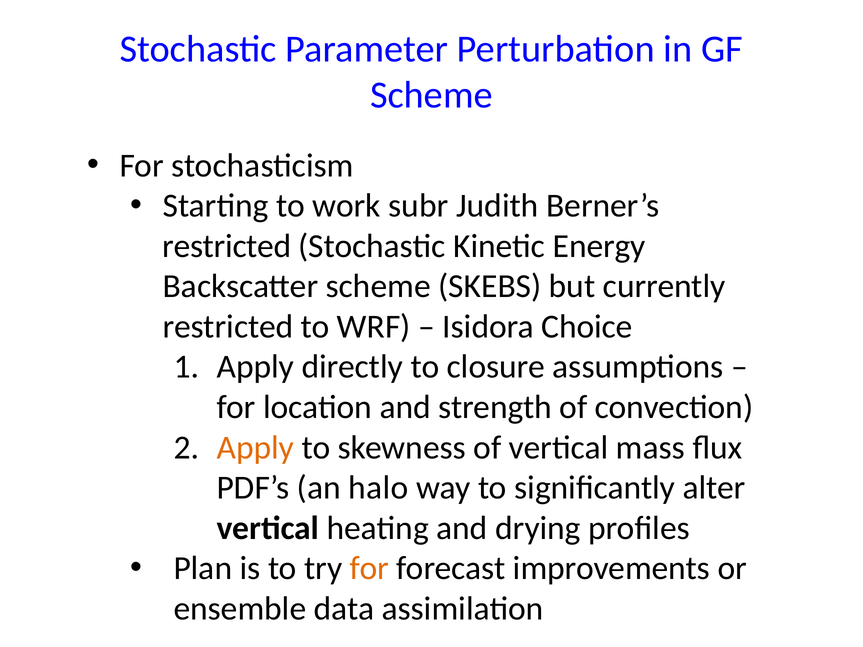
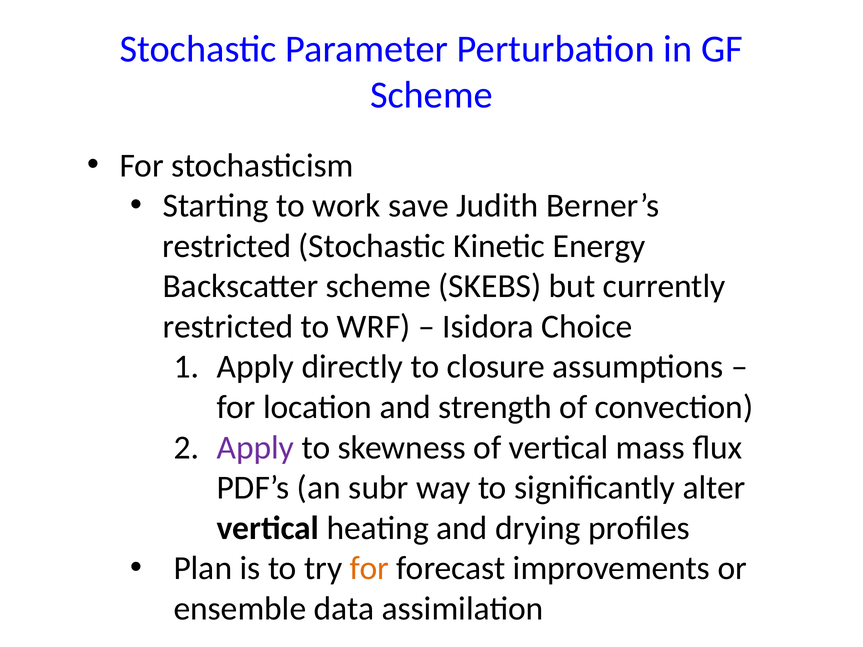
subr: subr -> save
Apply at (255, 448) colour: orange -> purple
halo: halo -> subr
